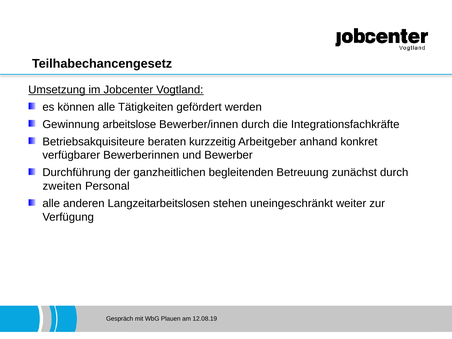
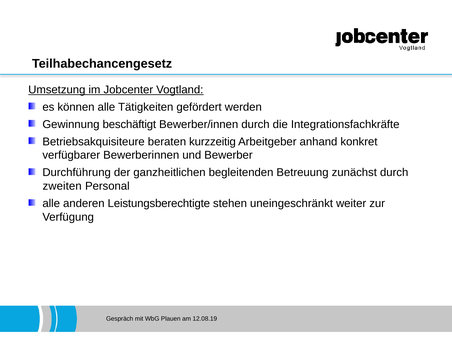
arbeitslose: arbeitslose -> beschäftigt
Langzeitarbeitslosen: Langzeitarbeitslosen -> Leistungsberechtigte
